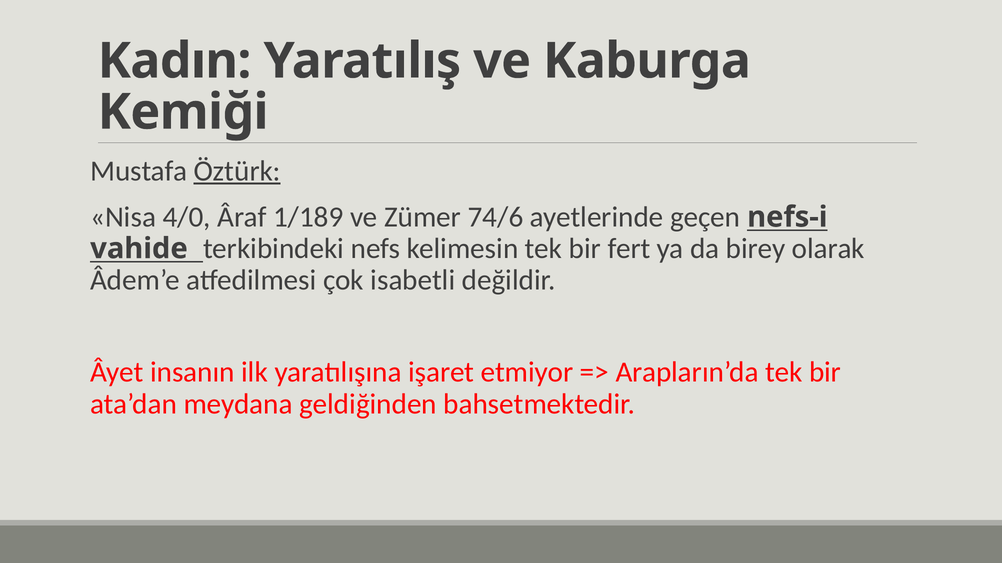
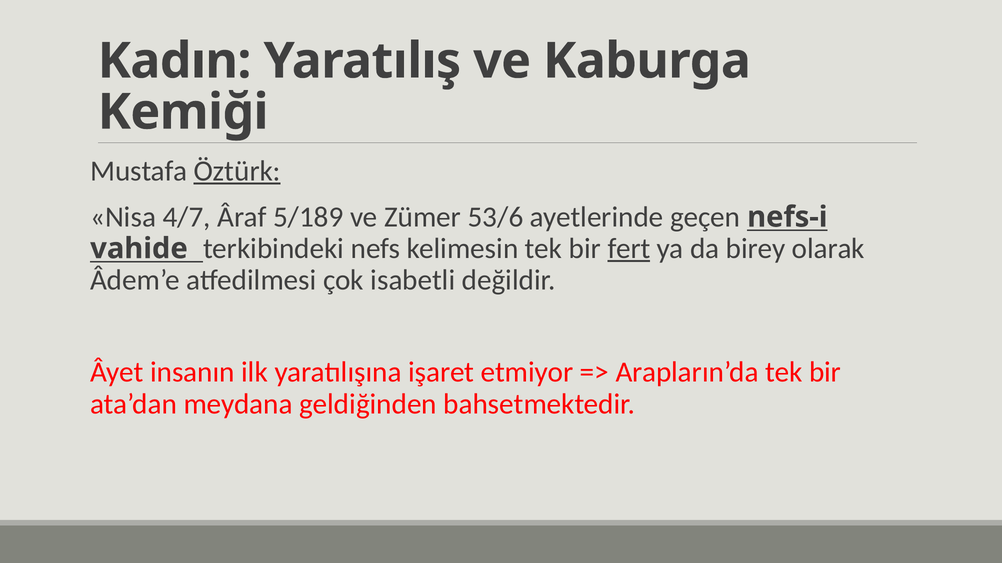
4/0: 4/0 -> 4/7
1/189: 1/189 -> 5/189
74/6: 74/6 -> 53/6
fert underline: none -> present
